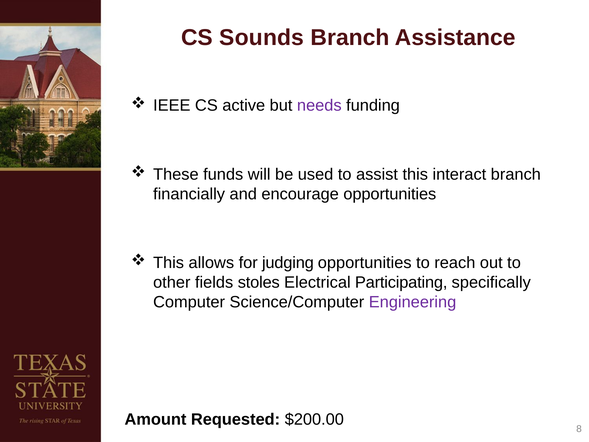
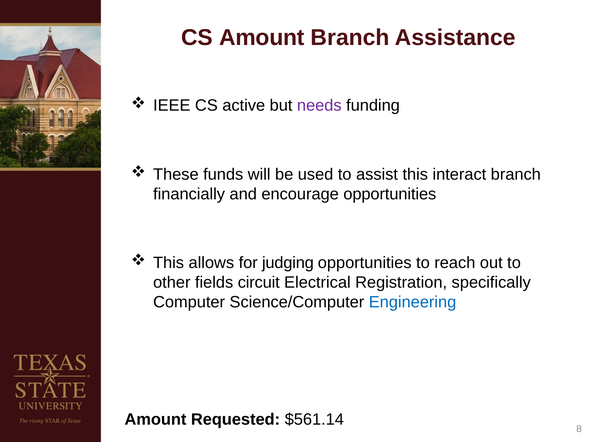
CS Sounds: Sounds -> Amount
stoles: stoles -> circuit
Participating: Participating -> Registration
Engineering colour: purple -> blue
$200.00: $200.00 -> $561.14
